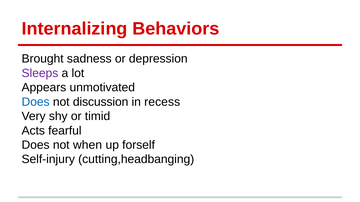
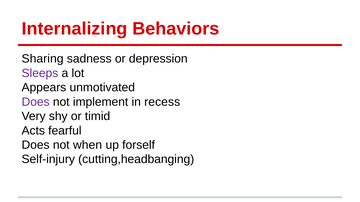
Brought: Brought -> Sharing
Does at (36, 102) colour: blue -> purple
discussion: discussion -> implement
